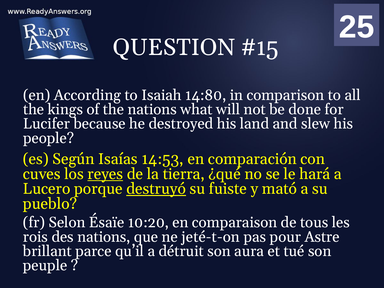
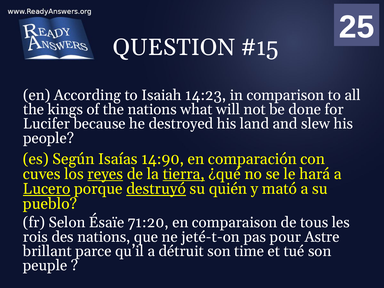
14:80: 14:80 -> 14:23
14:53: 14:53 -> 14:90
tierra underline: none -> present
Lucero underline: none -> present
fuiste: fuiste -> quién
10:20: 10:20 -> 71:20
aura: aura -> time
